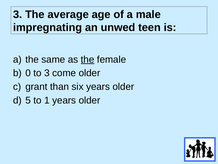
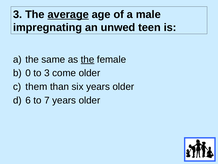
average underline: none -> present
grant: grant -> them
5: 5 -> 6
1: 1 -> 7
